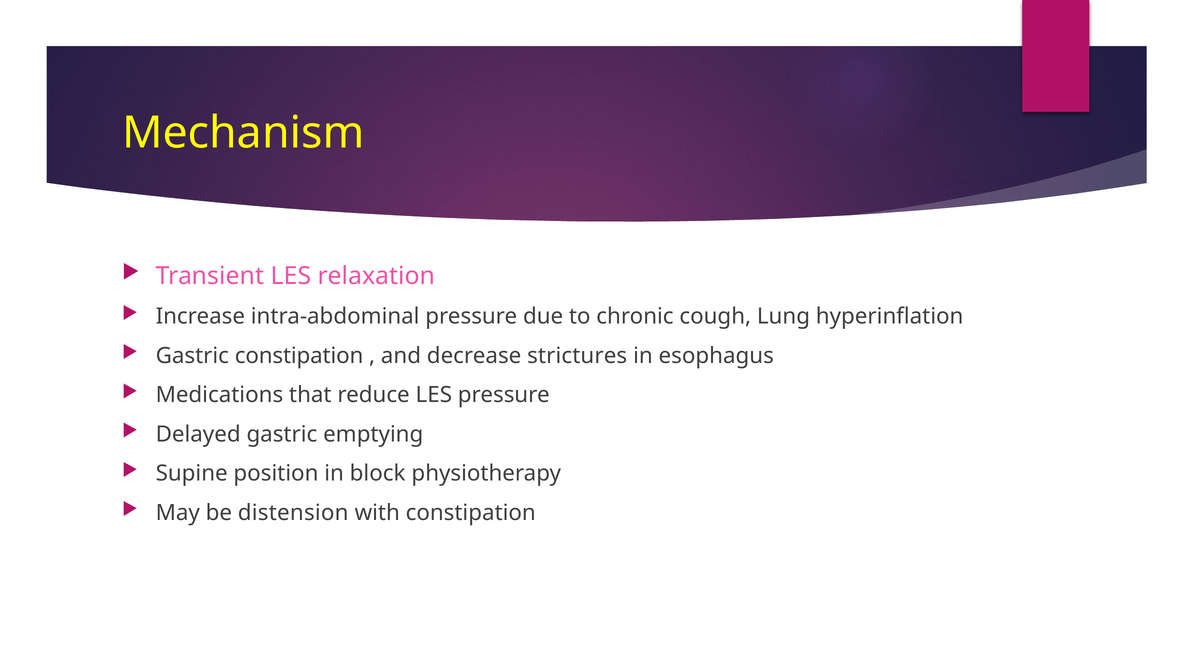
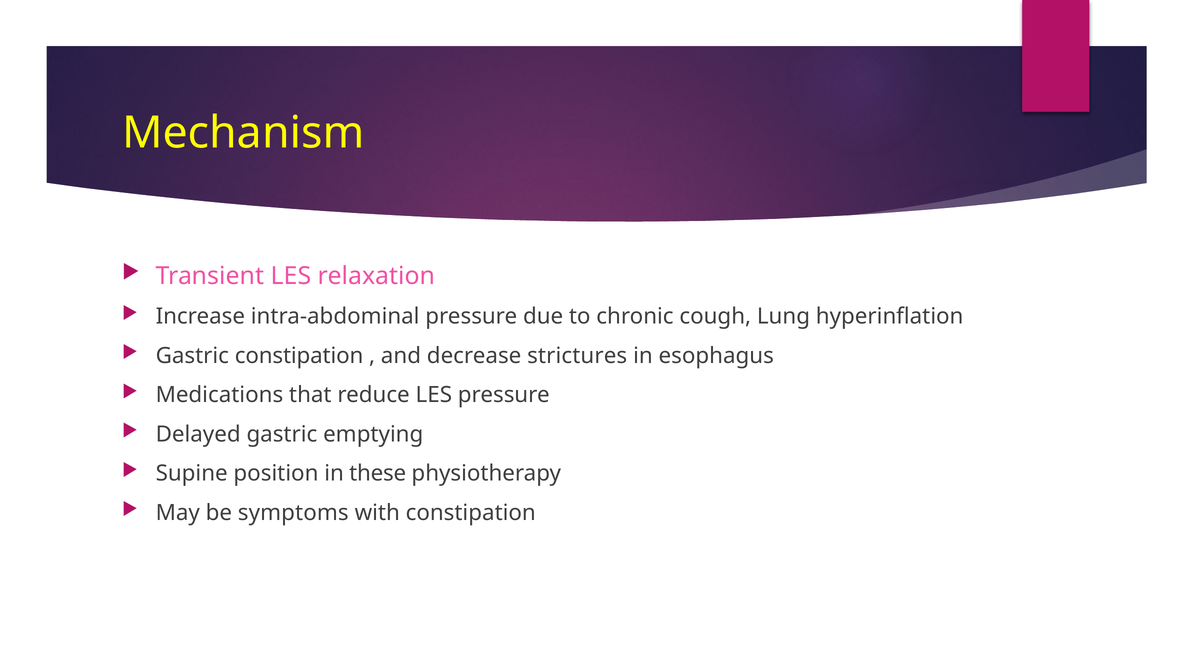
block: block -> these
distension: distension -> symptoms
